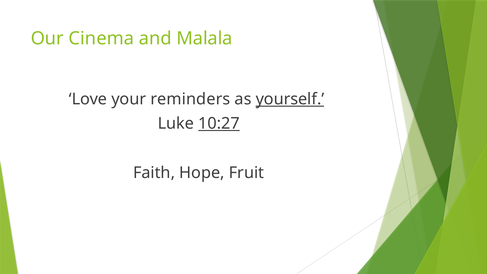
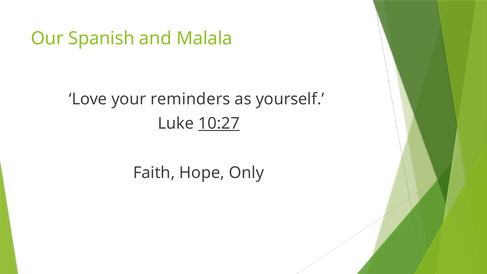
Cinema: Cinema -> Spanish
yourself underline: present -> none
Fruit: Fruit -> Only
